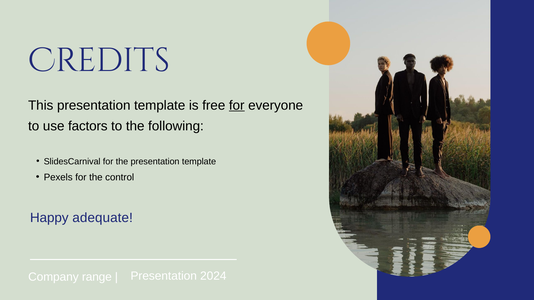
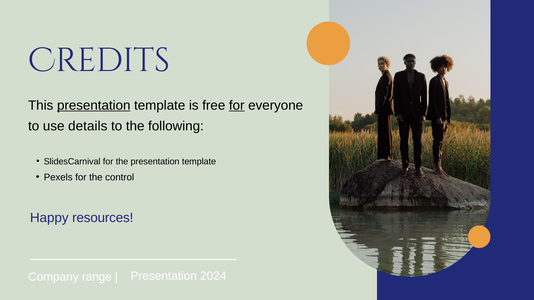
presentation at (94, 105) underline: none -> present
factors: factors -> details
adequate: adequate -> resources
